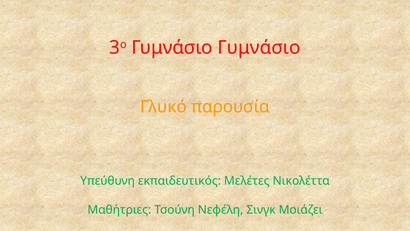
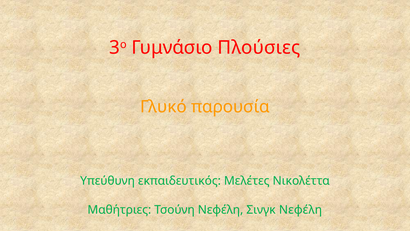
Γυμνάσιο Γυμνάσιο: Γυμνάσιο -> Πλούσιες
Σινγκ Μοιάζει: Μοιάζει -> Νεφέλη
